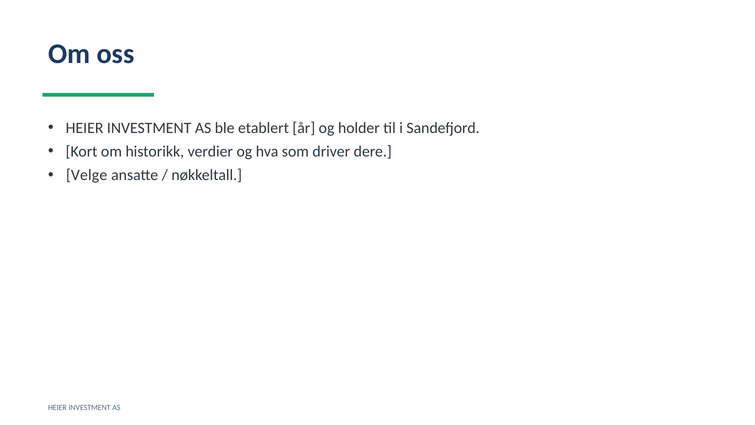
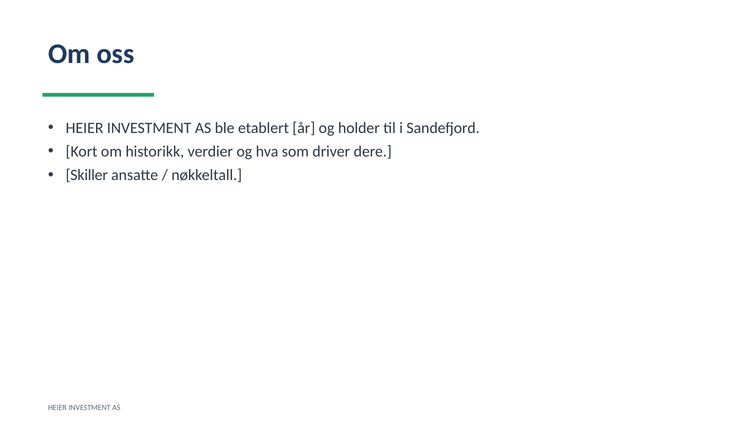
Velge: Velge -> Skiller
